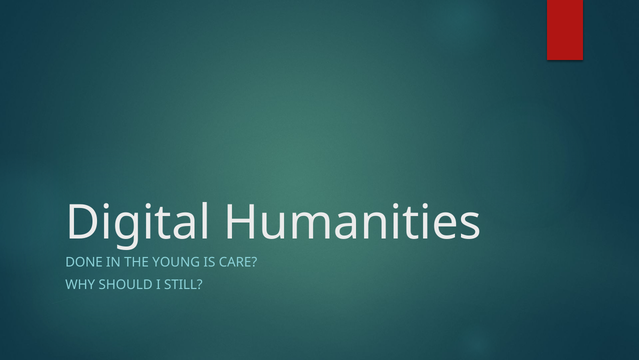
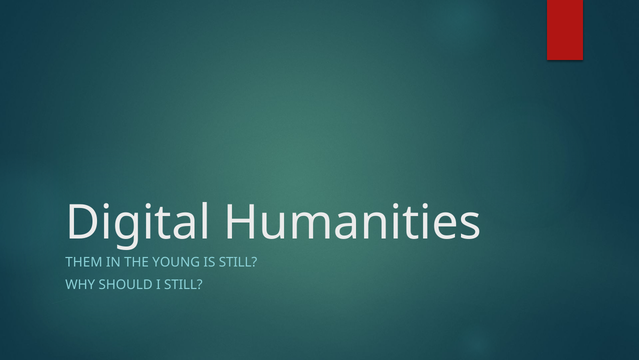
DONE: DONE -> THEM
IS CARE: CARE -> STILL
